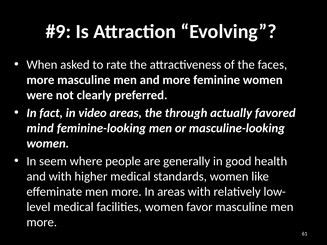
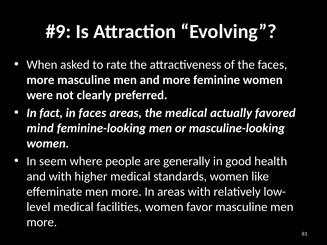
in video: video -> faces
the through: through -> medical
